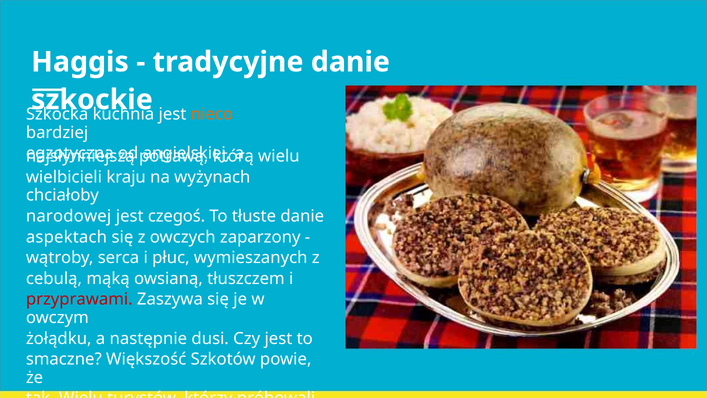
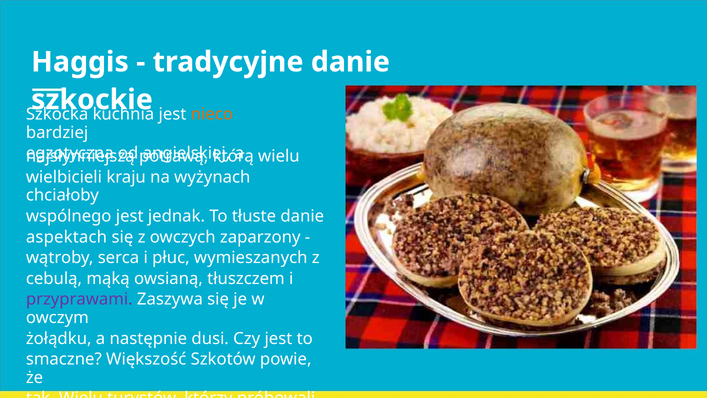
narodowej: narodowej -> wspólnego
czegoś: czegoś -> jednak
przyprawami colour: red -> purple
